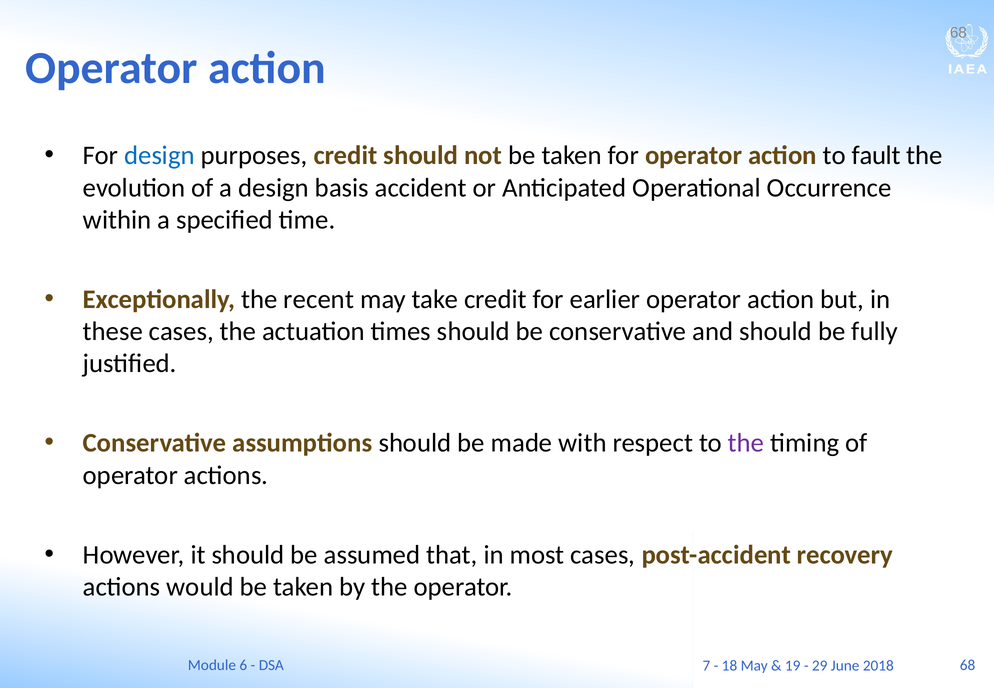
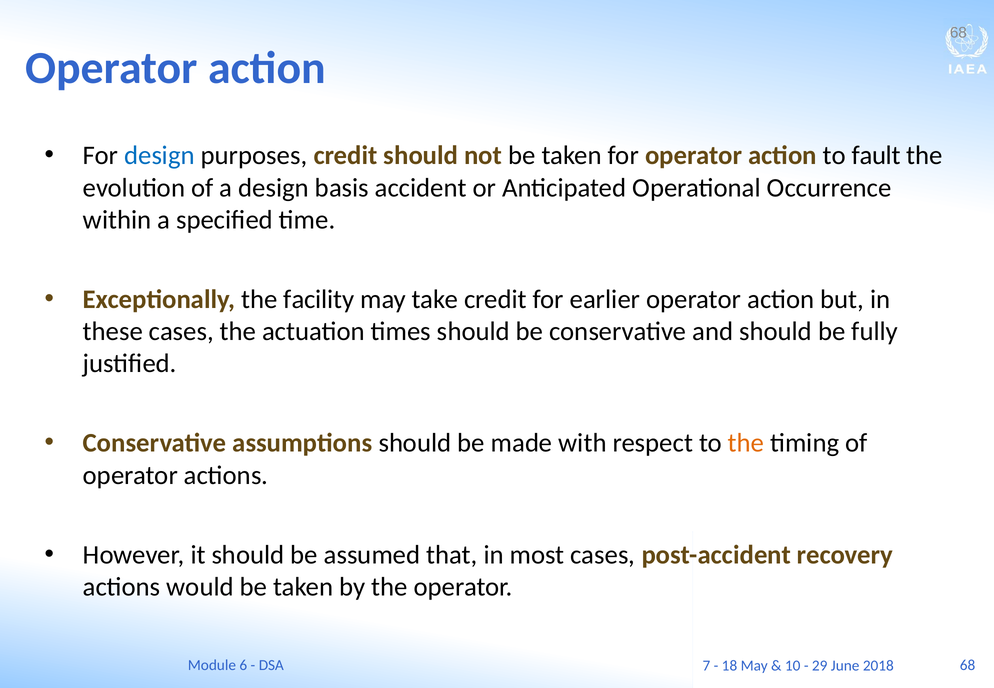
recent: recent -> facility
the at (746, 443) colour: purple -> orange
19: 19 -> 10
